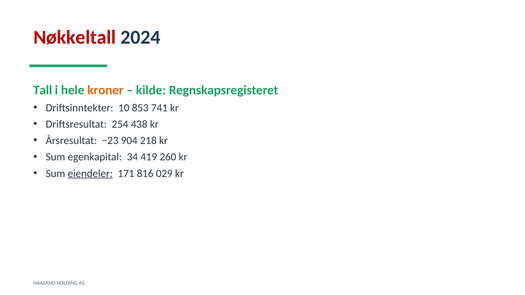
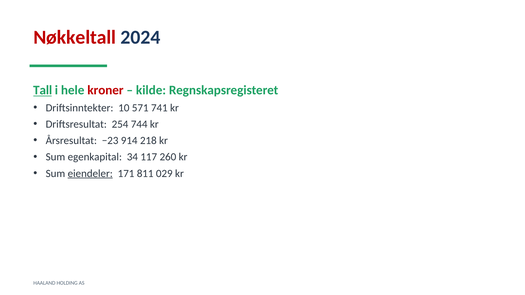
Tall underline: none -> present
kroner colour: orange -> red
853: 853 -> 571
438: 438 -> 744
904: 904 -> 914
419: 419 -> 117
816: 816 -> 811
